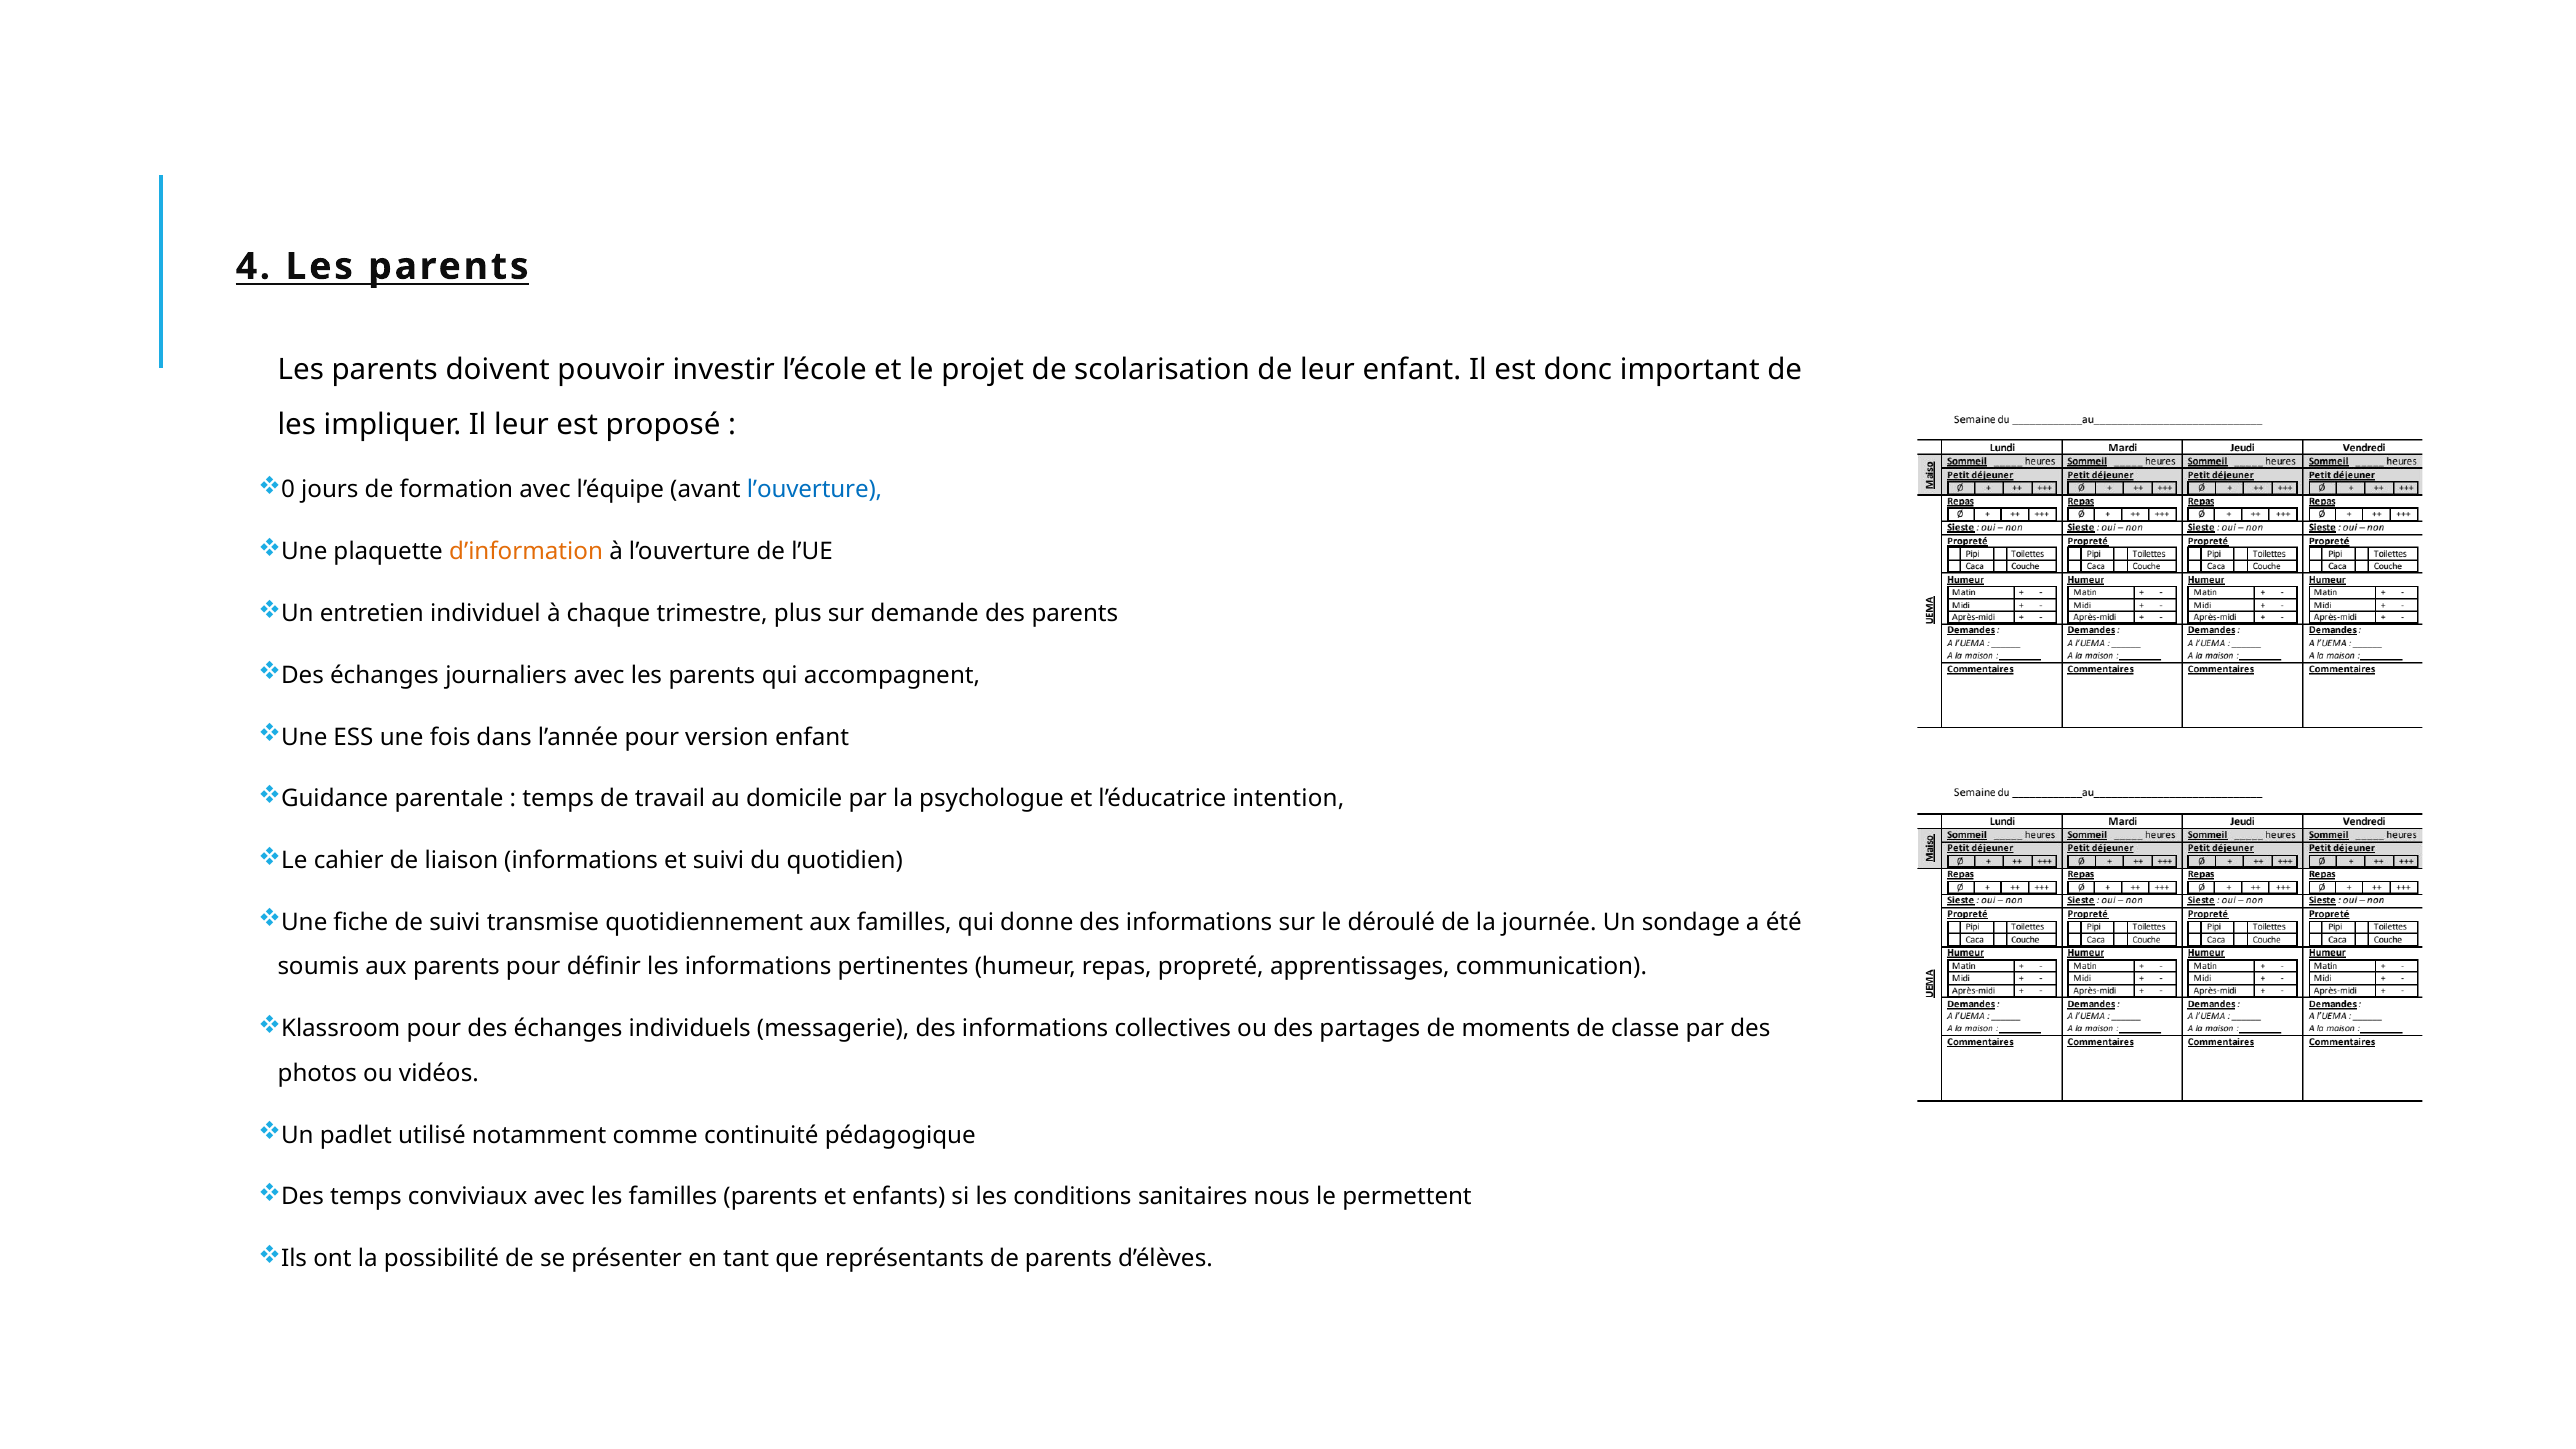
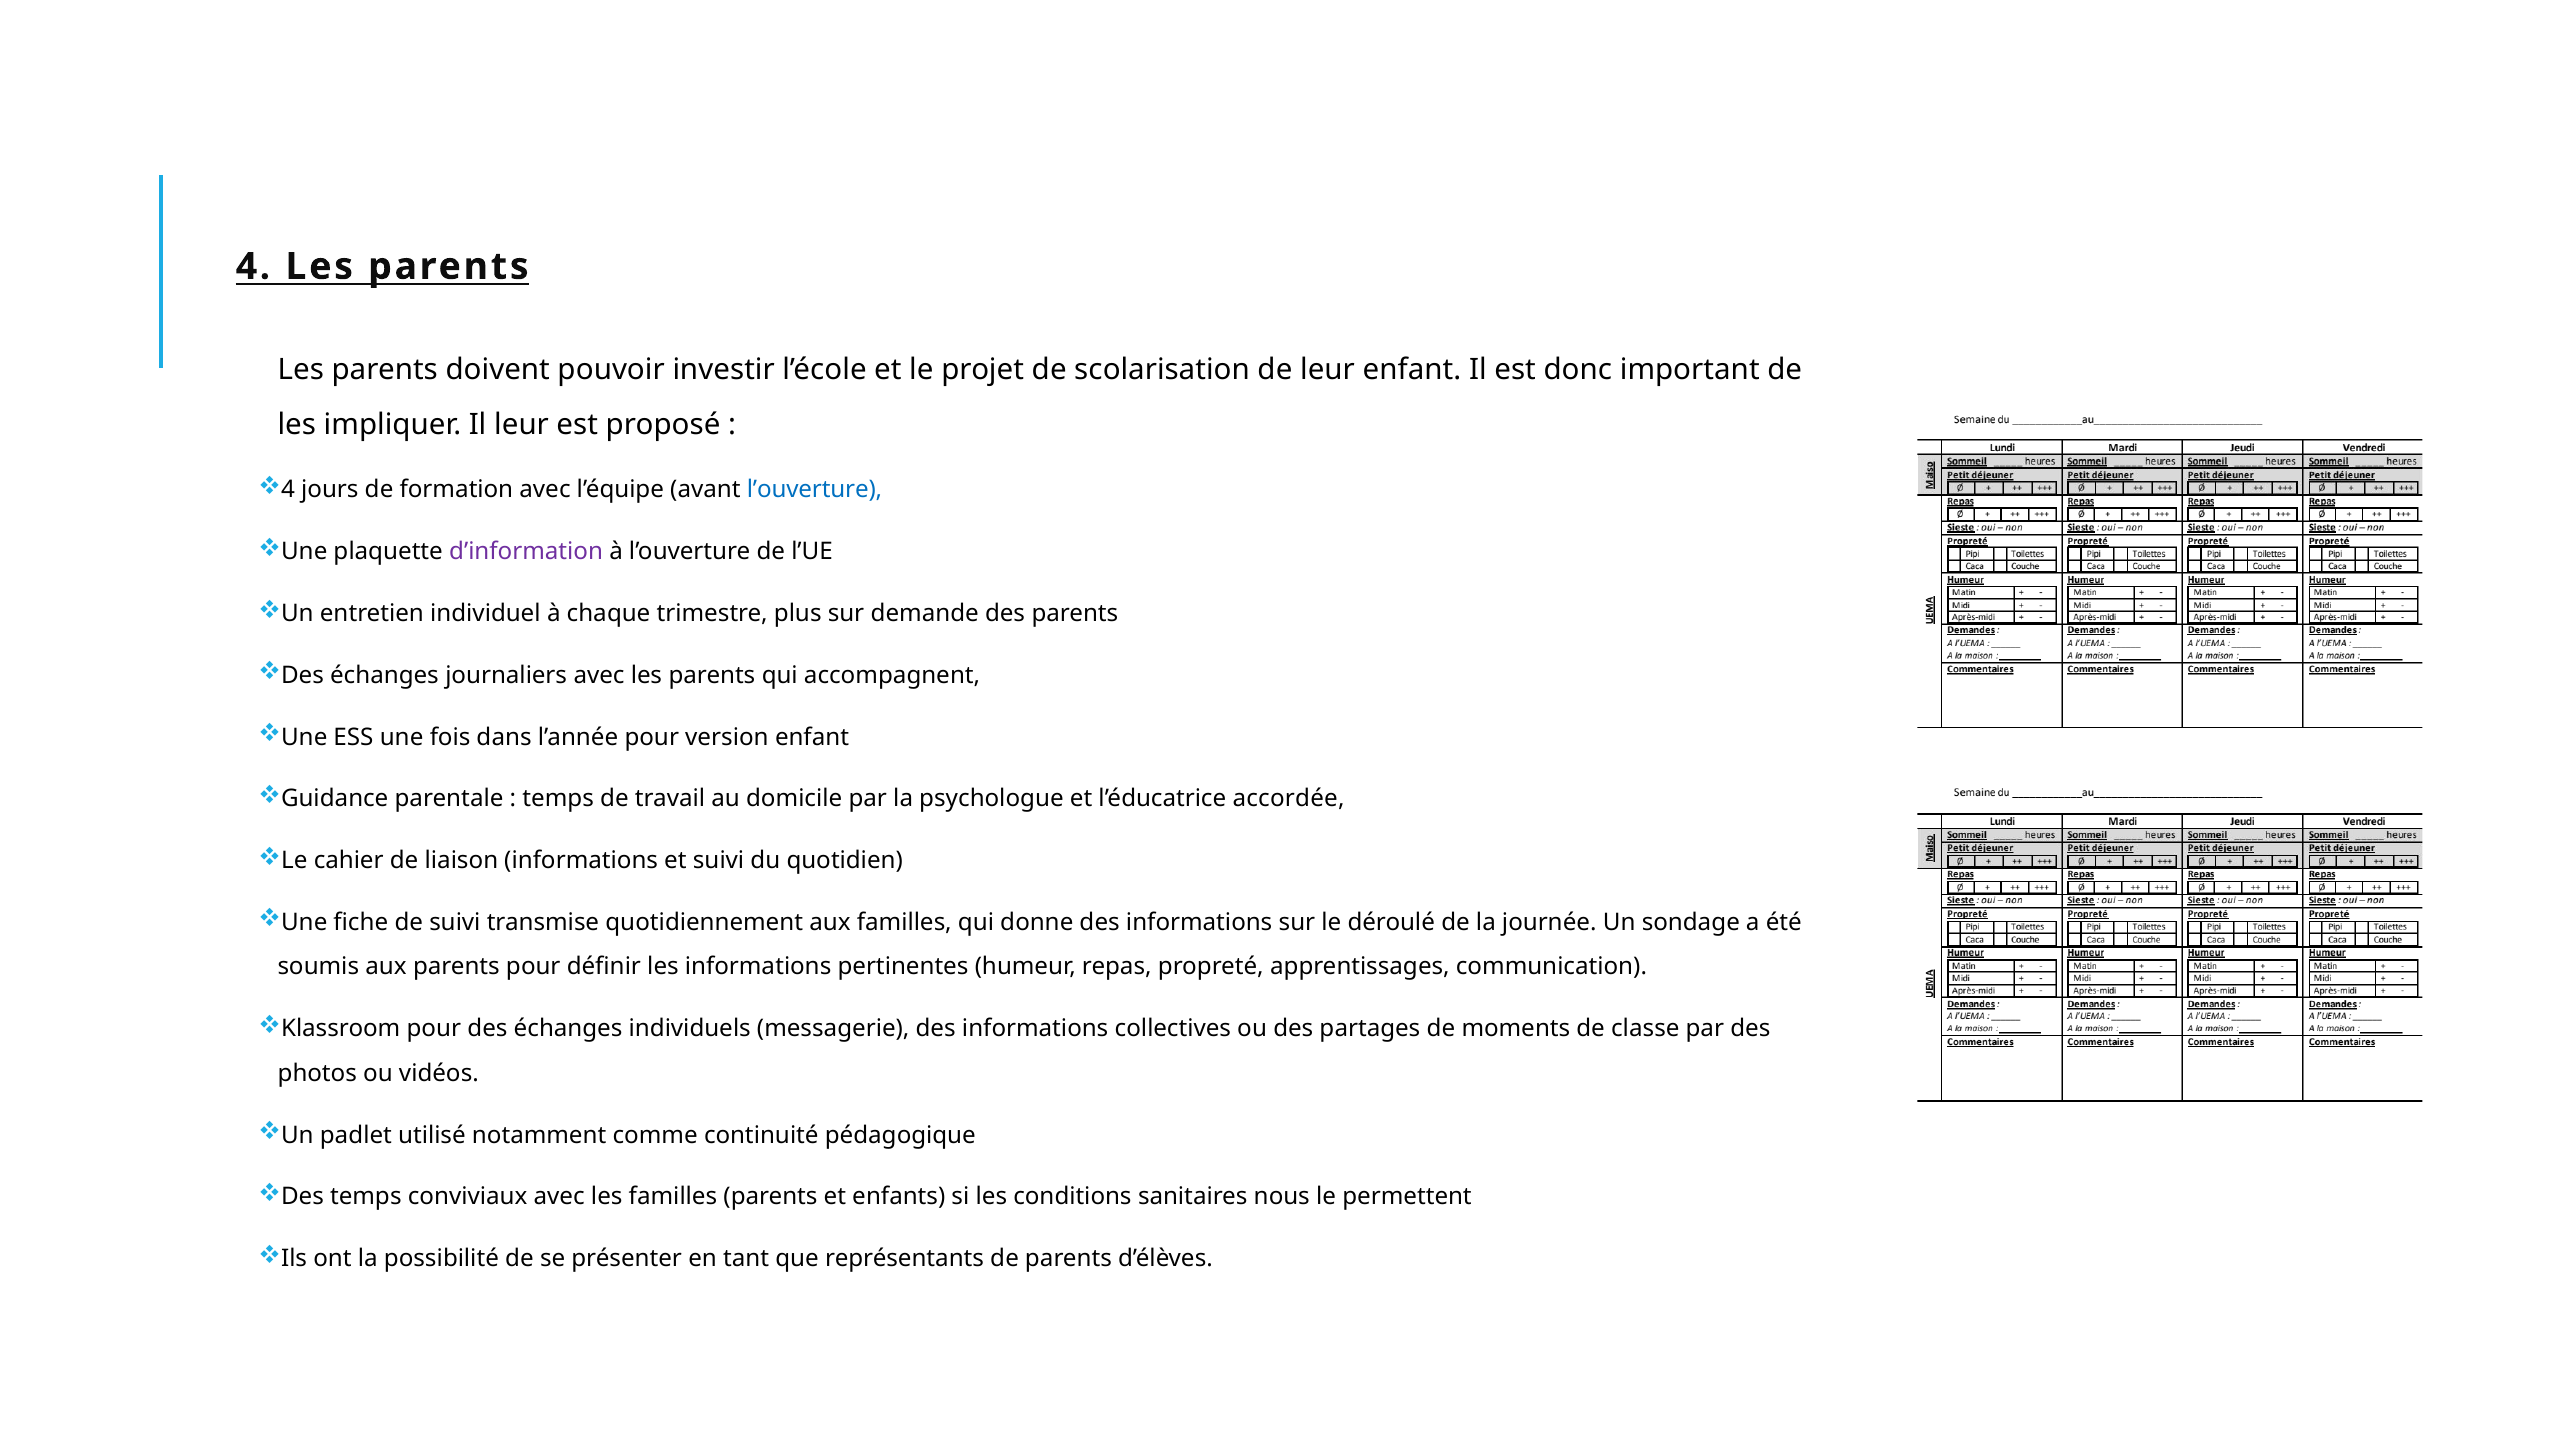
0 at (288, 490): 0 -> 4
d’information colour: orange -> purple
intention: intention -> accordée
